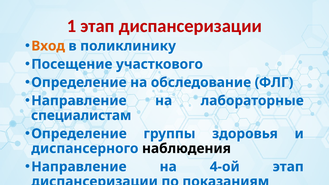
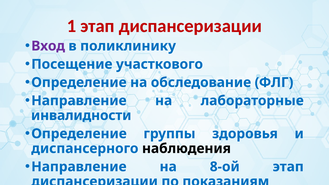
Вход colour: orange -> purple
специалистам: специалистам -> инвалидности
4-ой: 4-ой -> 8-ой
